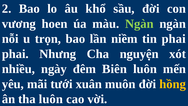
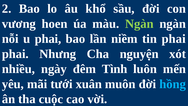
u trọn: trọn -> phai
Biên: Biên -> Tình
hồng colour: yellow -> light blue
tha luôn: luôn -> cuộc
